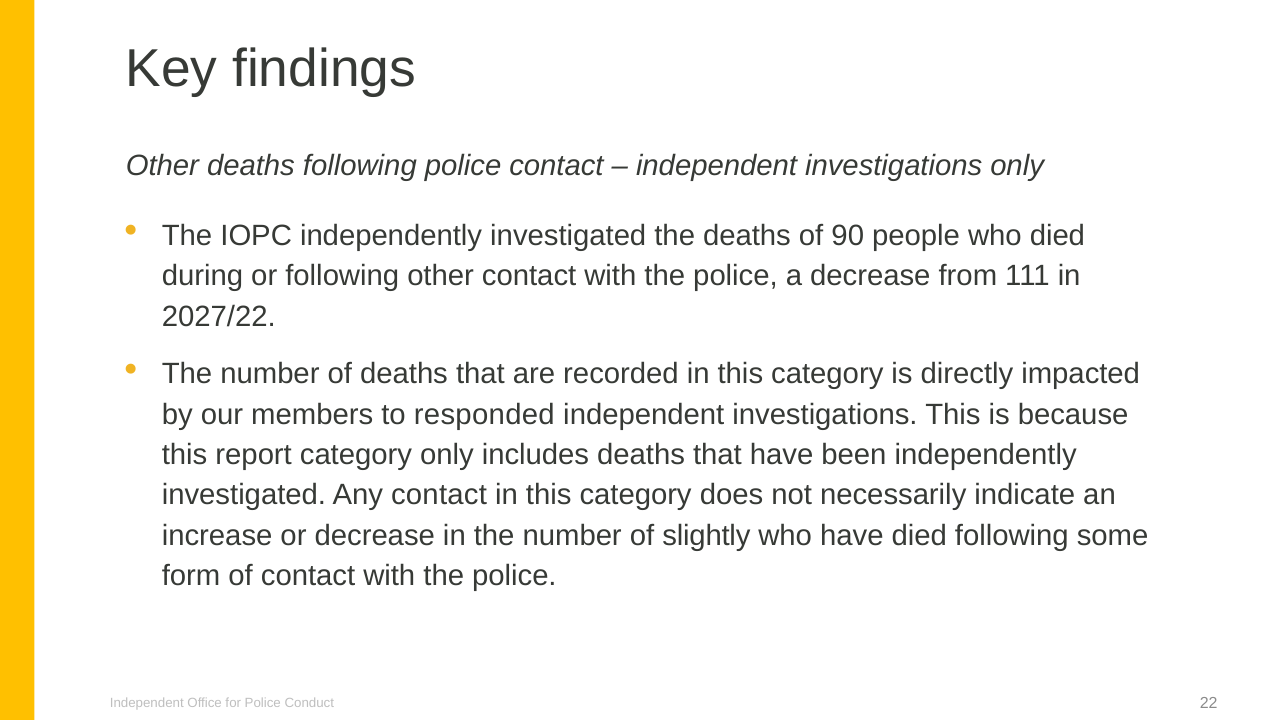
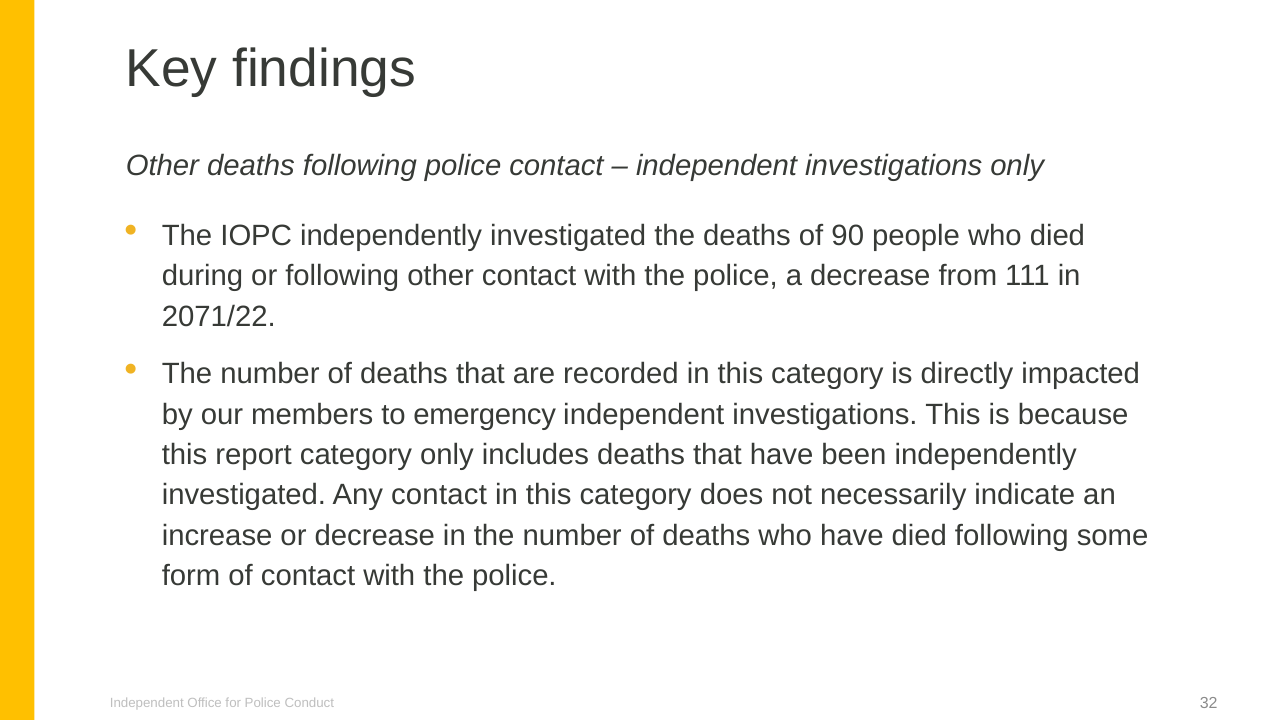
2027/22: 2027/22 -> 2071/22
responded: responded -> emergency
slightly at (706, 536): slightly -> deaths
22: 22 -> 32
